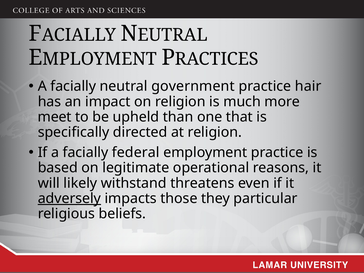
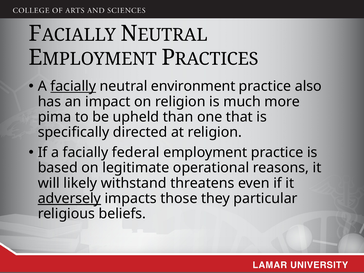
facially at (73, 86) underline: none -> present
government: government -> environment
hair: hair -> also
meet: meet -> pima
